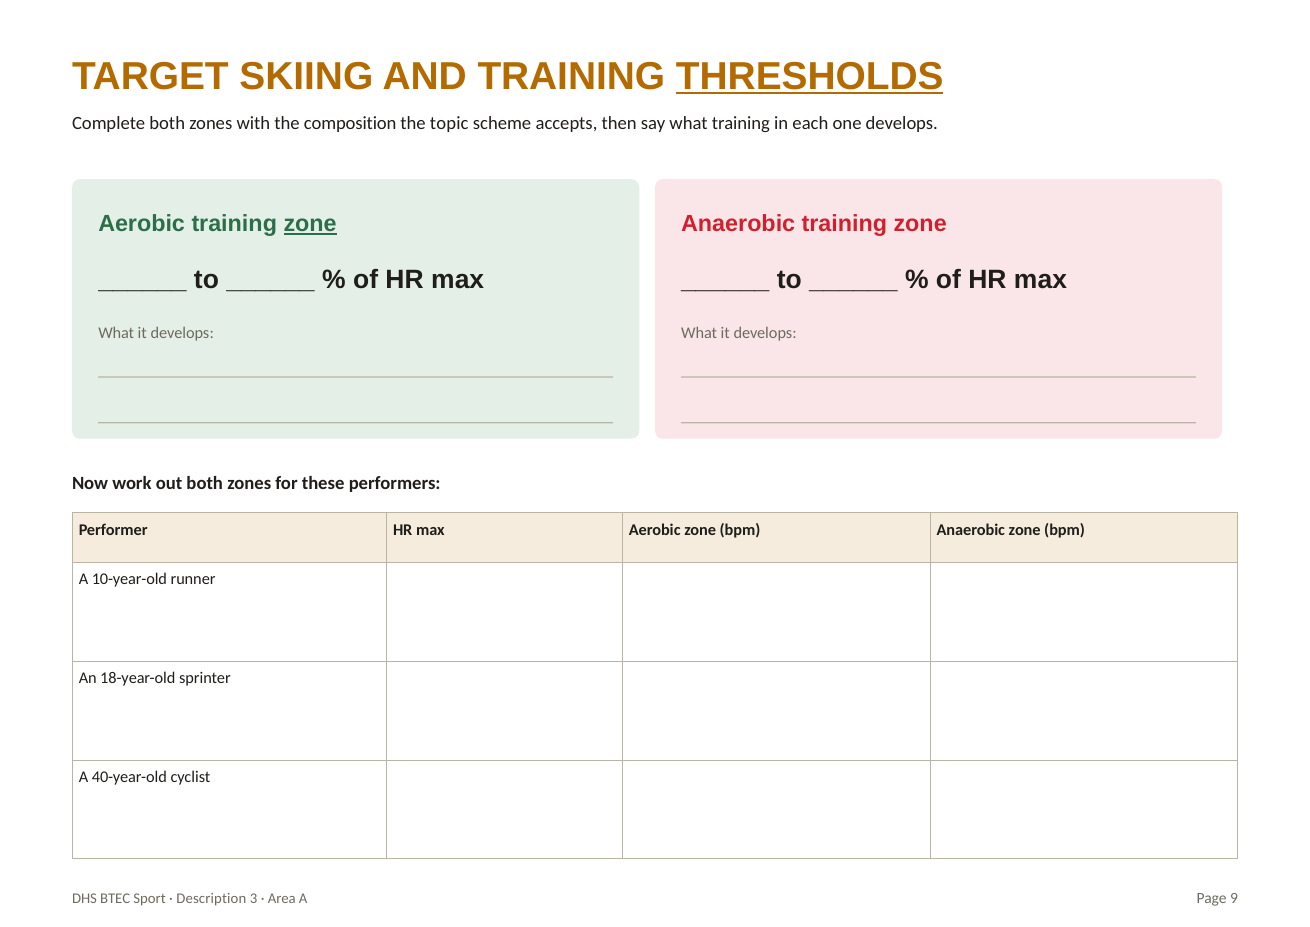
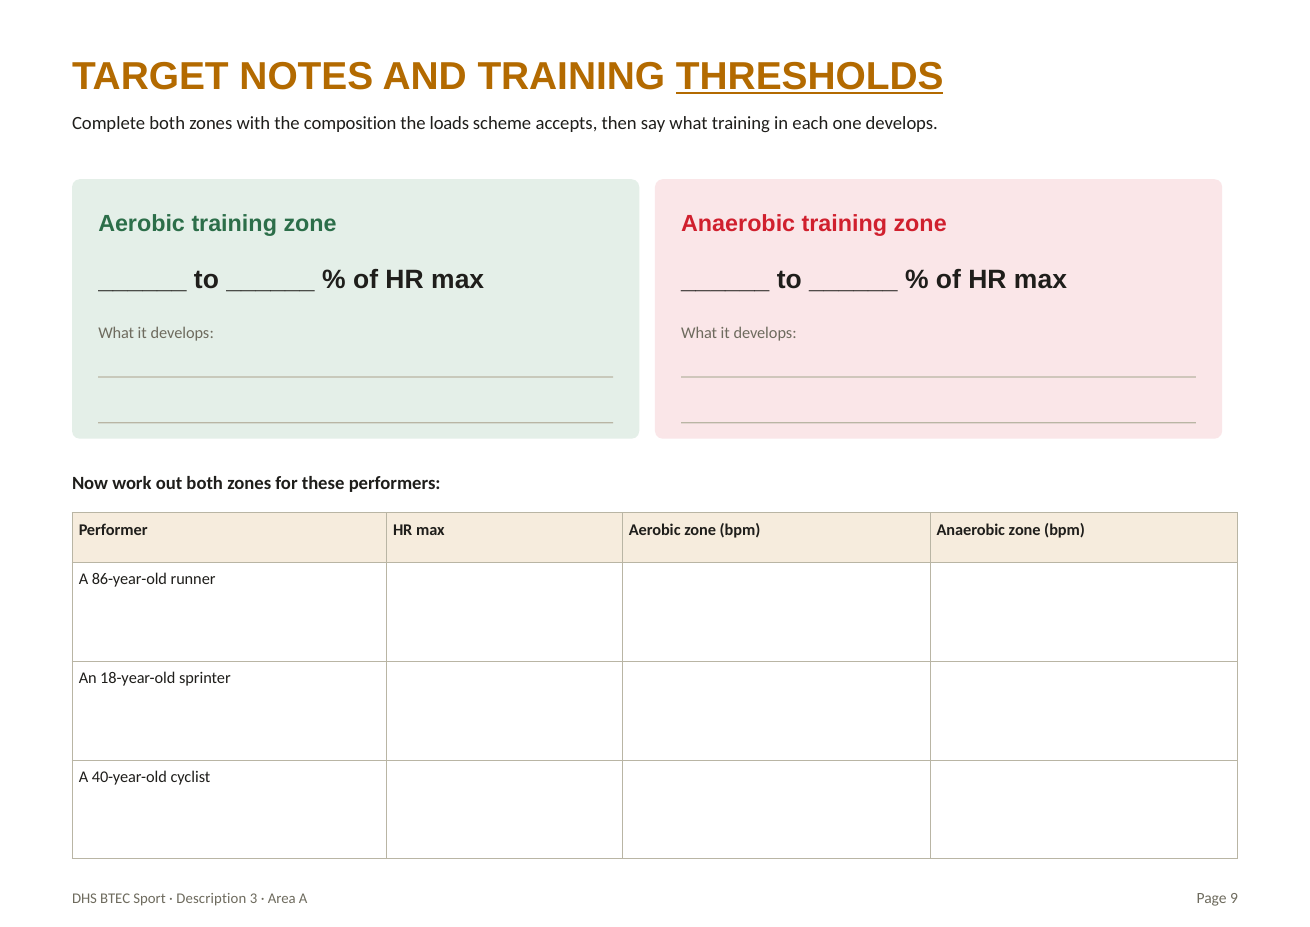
SKIING: SKIING -> NOTES
topic: topic -> loads
zone at (310, 224) underline: present -> none
10-year-old: 10-year-old -> 86-year-old
